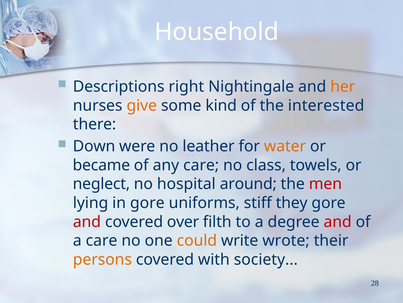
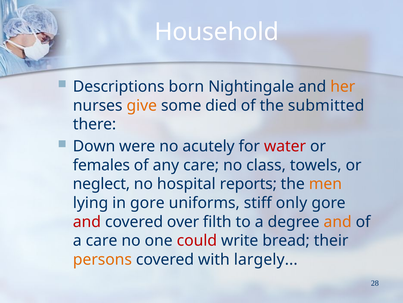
right: right -> born
kind: kind -> died
interested: interested -> submitted
leather: leather -> acutely
water colour: orange -> red
became: became -> females
around: around -> reports
men colour: red -> orange
they: they -> only
and at (338, 221) colour: red -> orange
could colour: orange -> red
wrote: wrote -> bread
society: society -> largely
